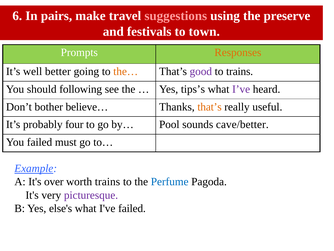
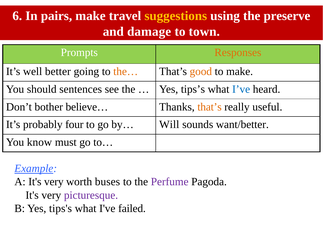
suggestions colour: pink -> yellow
festivals: festivals -> damage
good colour: purple -> orange
to trains: trains -> make
following: following -> sentences
I’ve colour: purple -> blue
Pool: Pool -> Will
cave/better: cave/better -> want/better
You failed: failed -> know
A It's over: over -> very
worth trains: trains -> buses
Perfume colour: blue -> purple
else's: else's -> tips's
